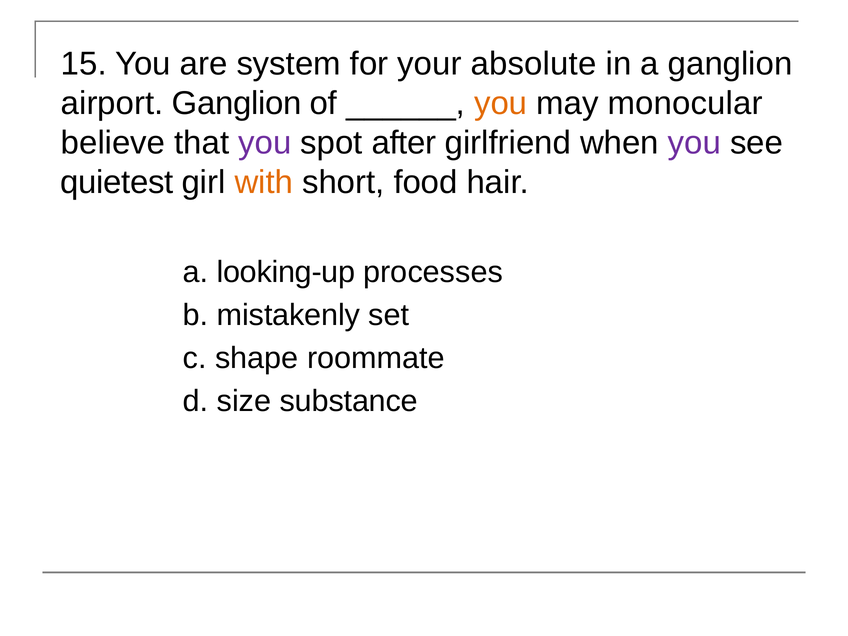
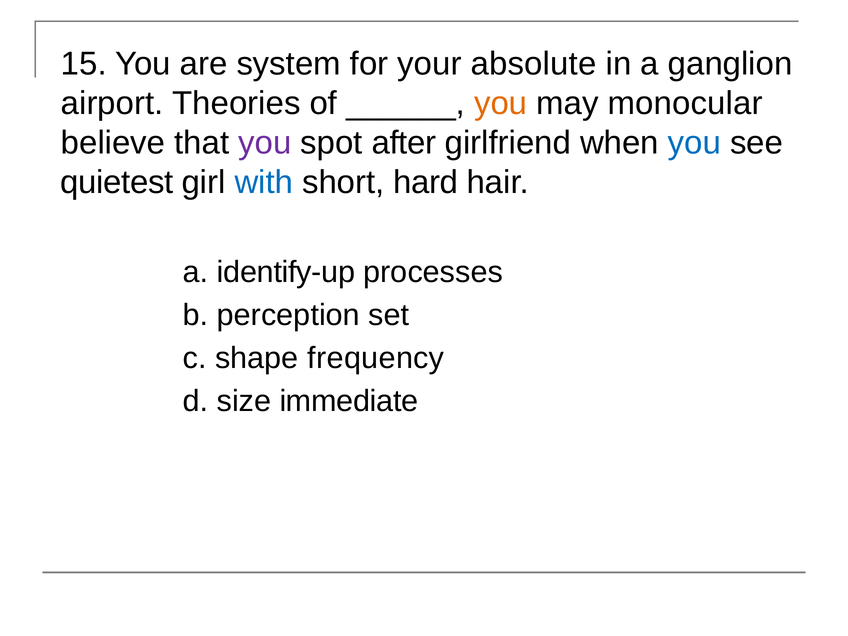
airport Ganglion: Ganglion -> Theories
you at (695, 143) colour: purple -> blue
with colour: orange -> blue
food: food -> hard
looking-up: looking-up -> identify-up
mistakenly: mistakenly -> perception
roommate: roommate -> frequency
substance: substance -> immediate
